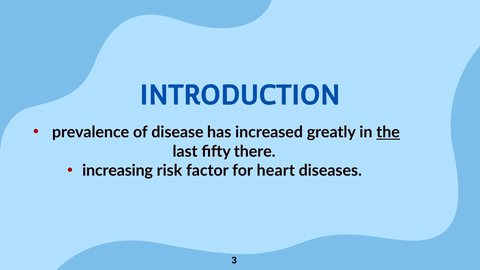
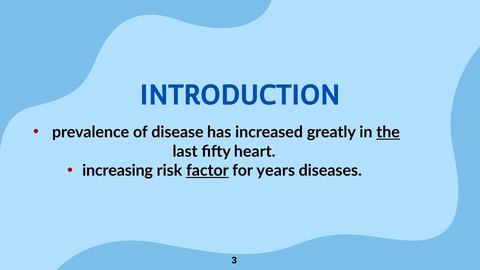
there: there -> heart
factor underline: none -> present
heart: heart -> years
